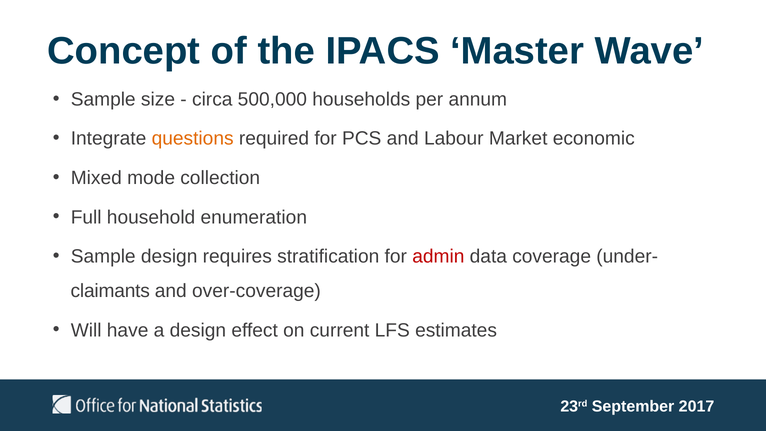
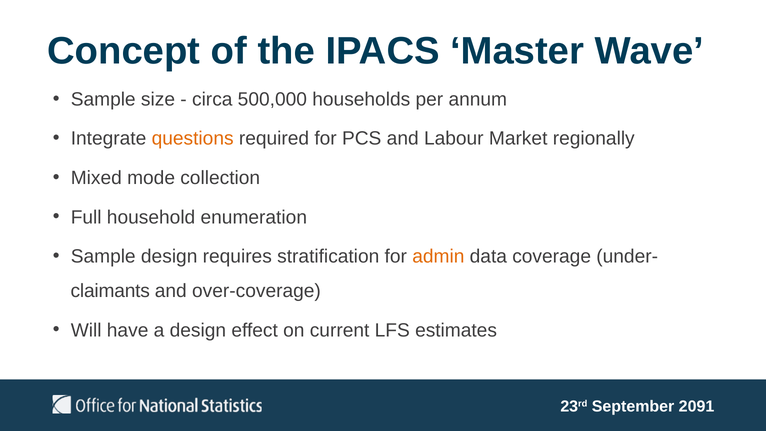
economic: economic -> regionally
admin colour: red -> orange
2017: 2017 -> 2091
